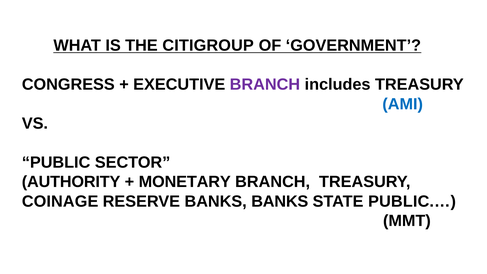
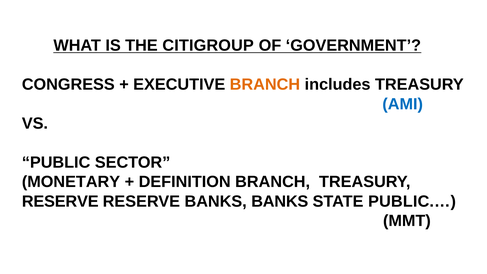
BRANCH at (265, 85) colour: purple -> orange
AUTHORITY: AUTHORITY -> MONETARY
MONETARY: MONETARY -> DEFINITION
COINAGE at (60, 201): COINAGE -> RESERVE
